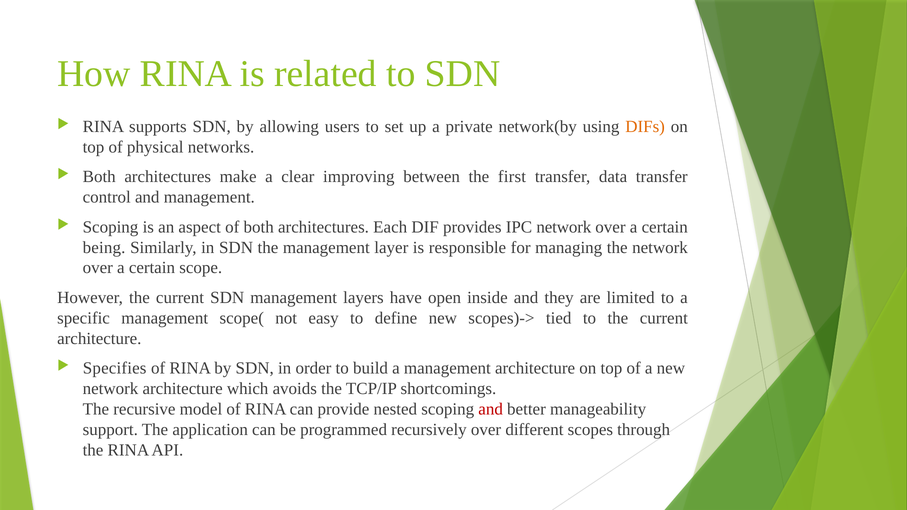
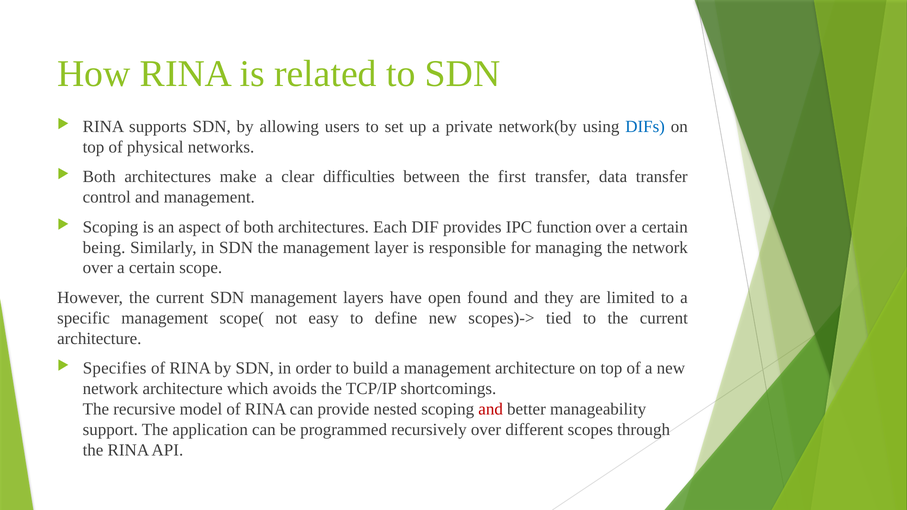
DIFs colour: orange -> blue
improving: improving -> difficulties
IPC network: network -> function
inside: inside -> found
